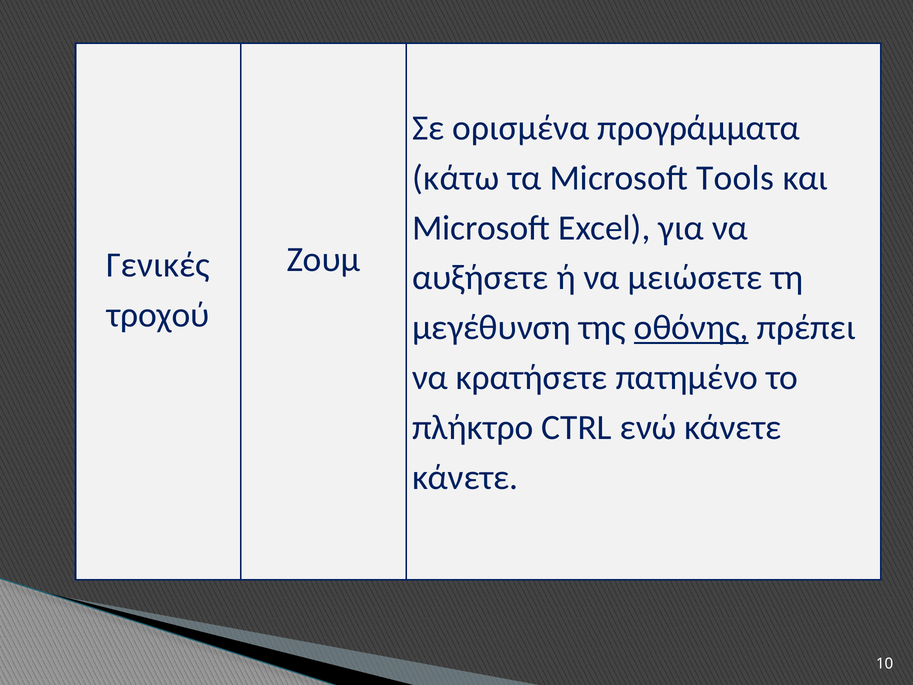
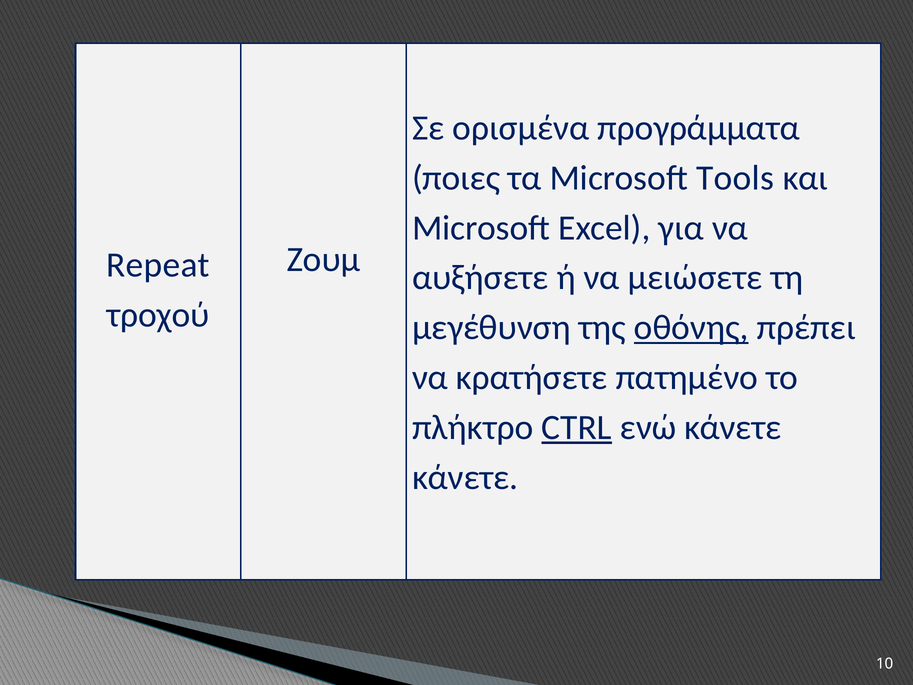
κάτω: κάτω -> ποιες
Γενικές: Γενικές -> Repeat
CTRL underline: none -> present
